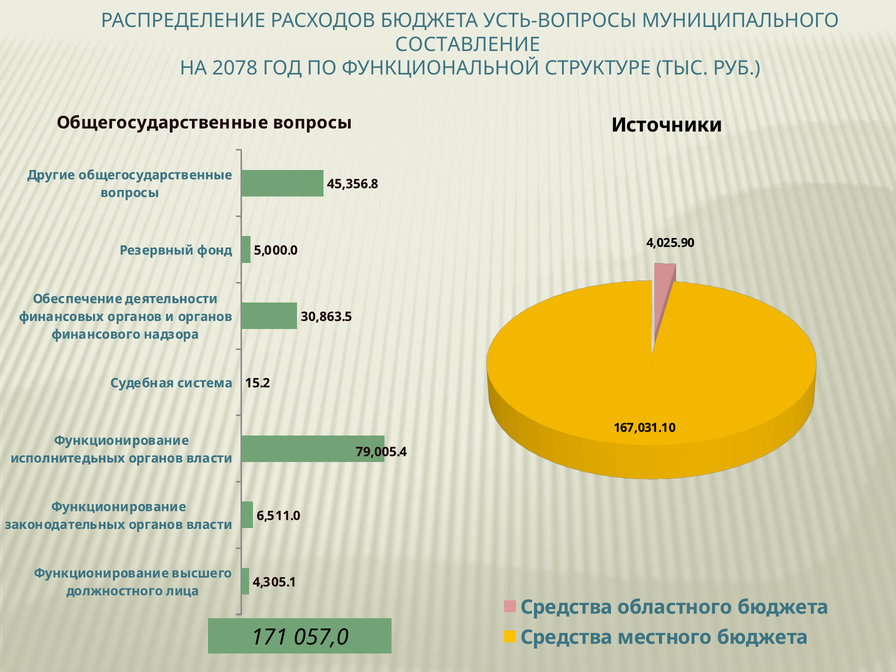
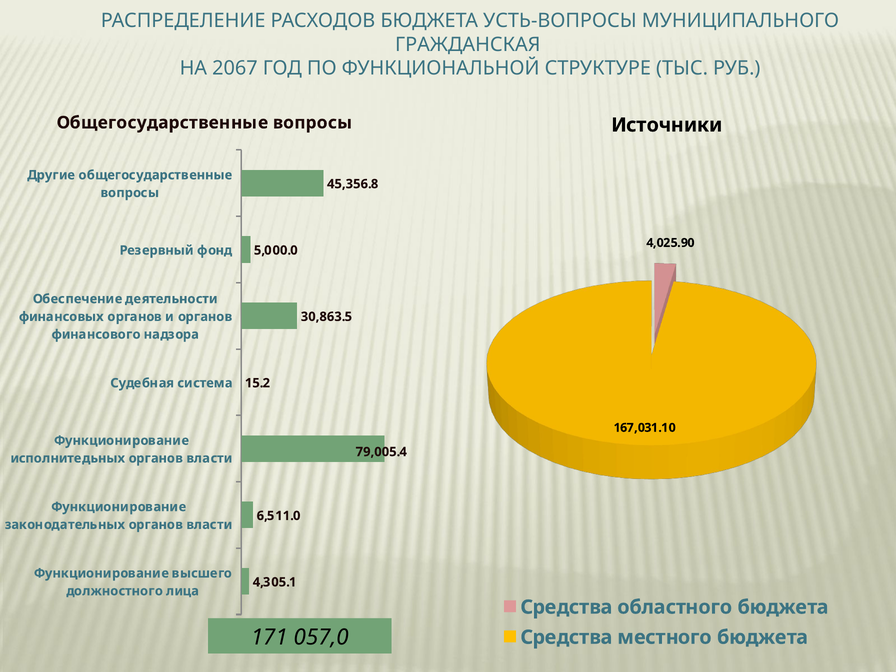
СОСТАВЛЕНИЕ: СОСТАВЛЕНИЕ -> ГРАЖДАНСКАЯ
2078: 2078 -> 2067
